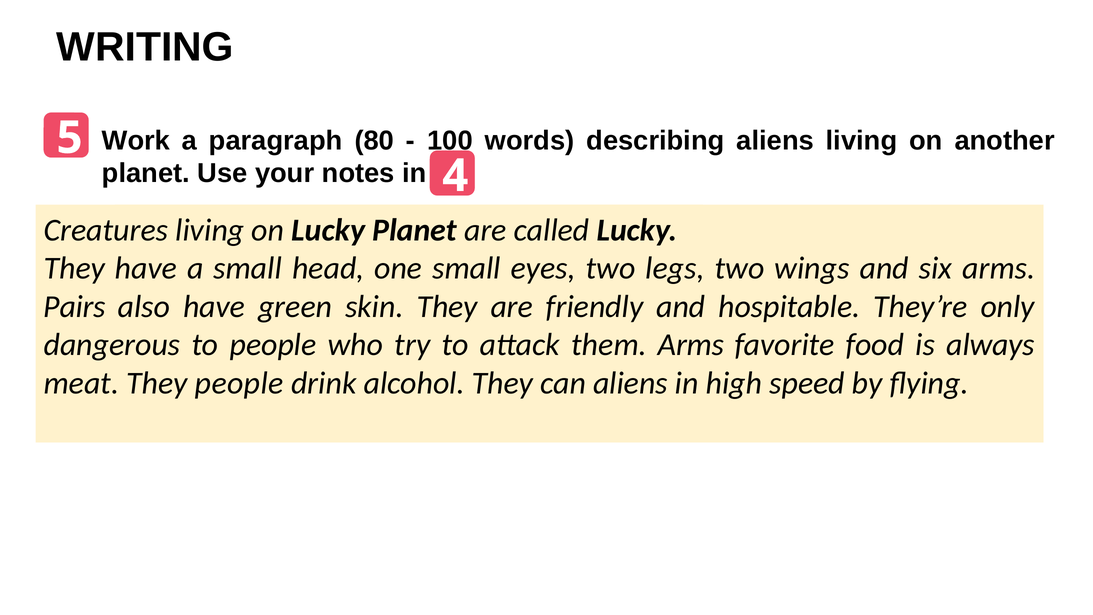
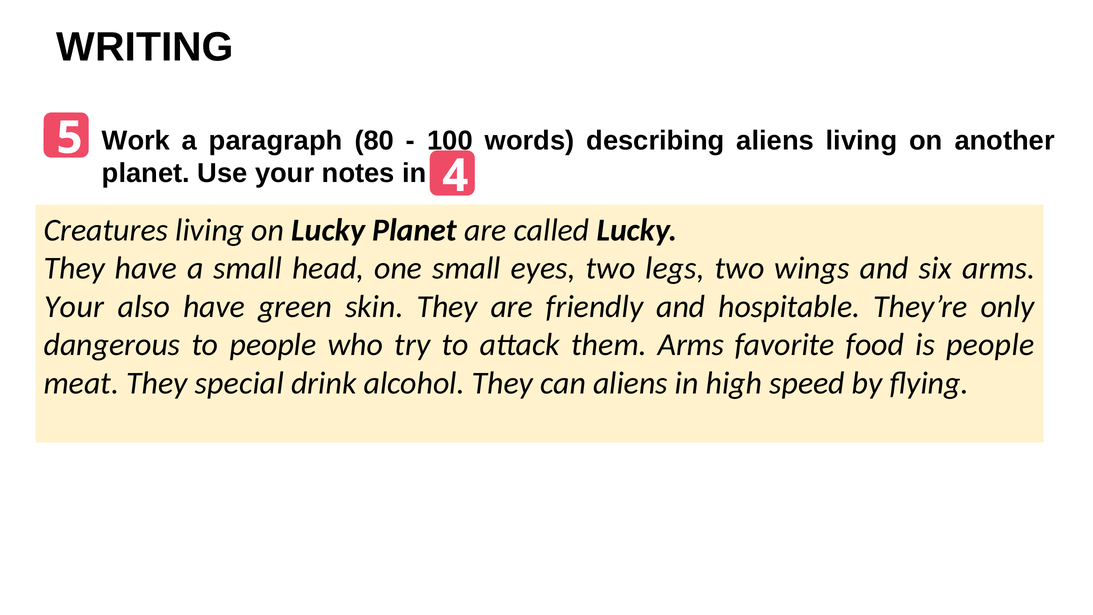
Pairs at (74, 307): Pairs -> Your
is always: always -> people
They people: people -> special
